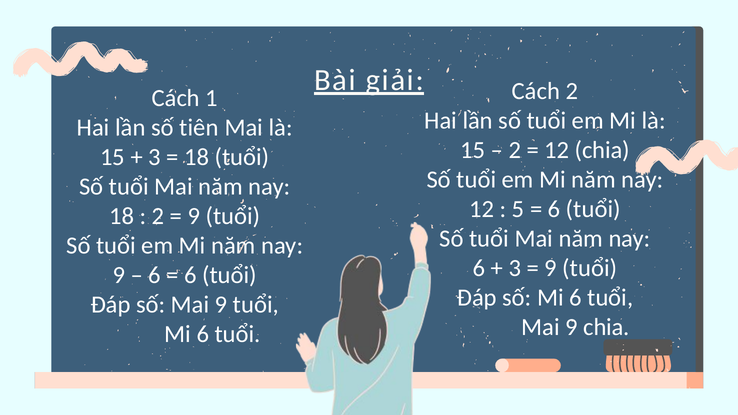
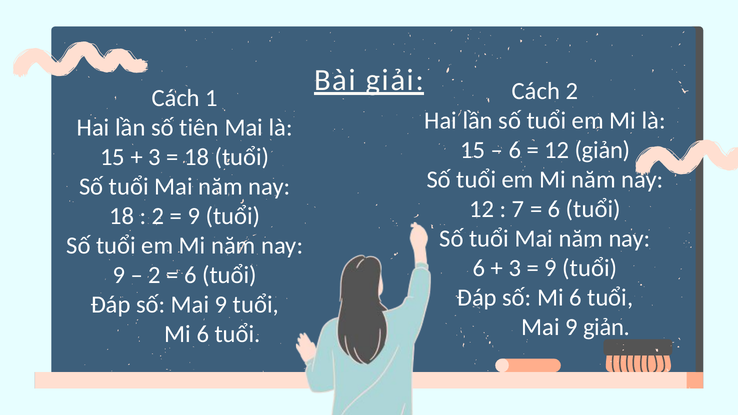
2 at (515, 150): 2 -> 6
12 chia: chia -> giản
5: 5 -> 7
6 at (155, 275): 6 -> 2
9 chia: chia -> giản
